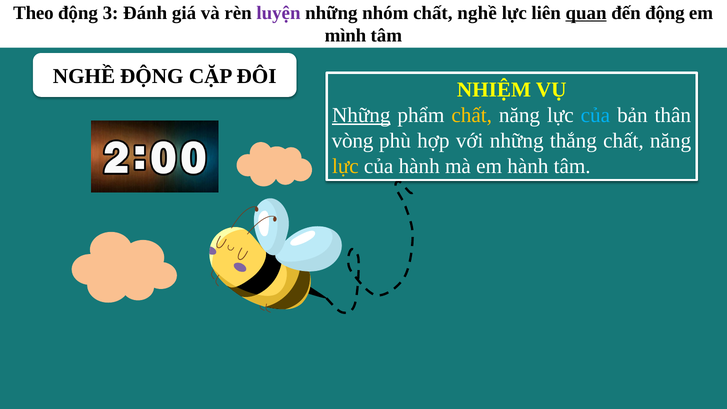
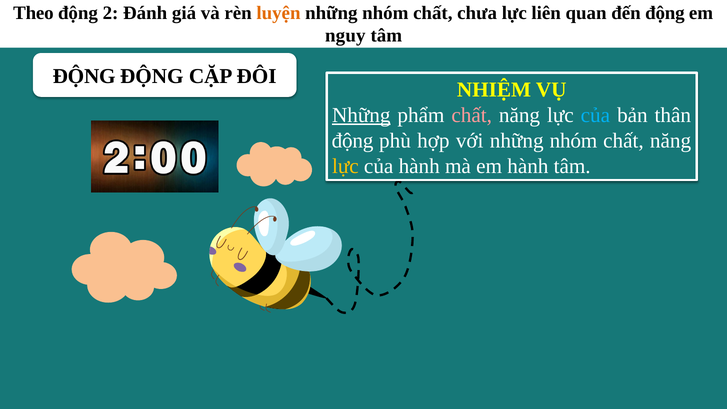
3: 3 -> 2
luyện colour: purple -> orange
chất nghề: nghề -> chưa
quan underline: present -> none
mình: mình -> nguy
NGHỀ at (84, 76): NGHỀ -> ĐỘNG
chất at (472, 115) colour: yellow -> pink
vòng at (353, 141): vòng -> động
với những thắng: thắng -> nhóm
